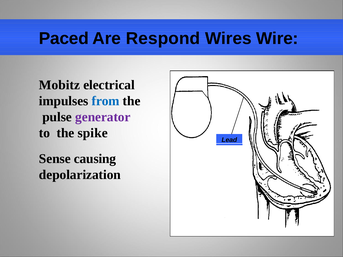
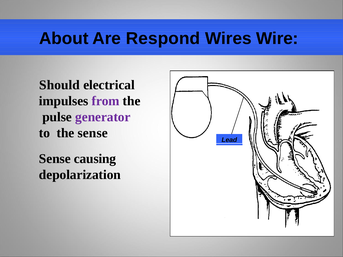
Paced: Paced -> About
Mobitz: Mobitz -> Should
from colour: blue -> purple
the spike: spike -> sense
